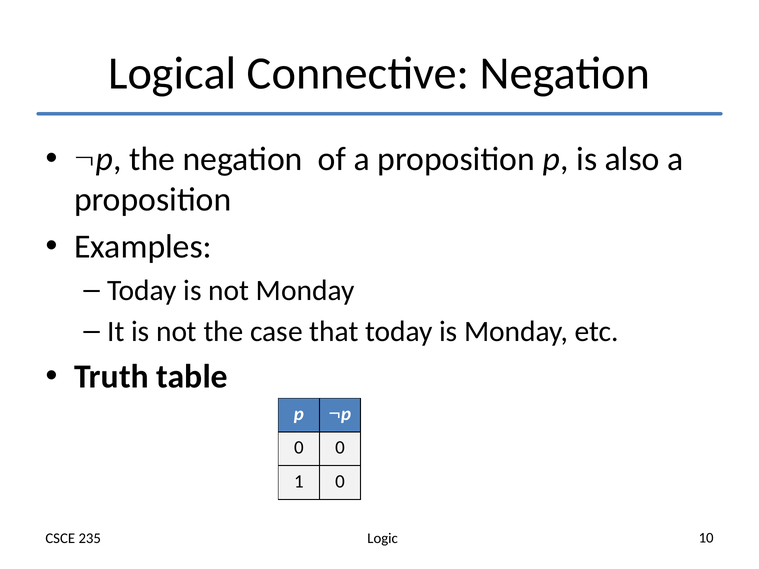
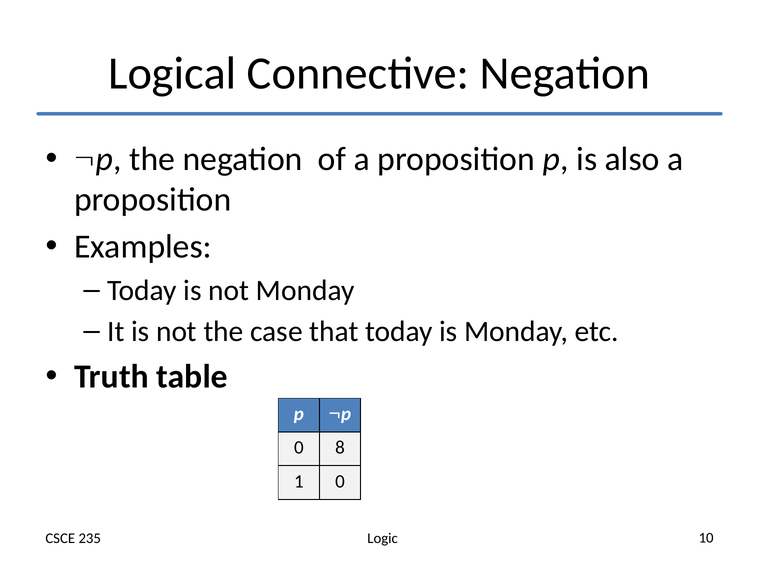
0 0: 0 -> 8
